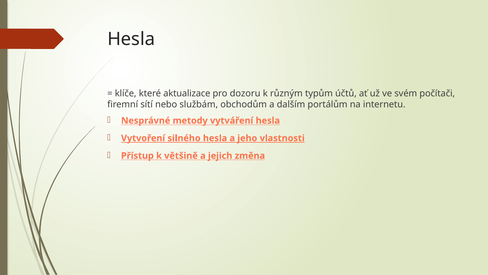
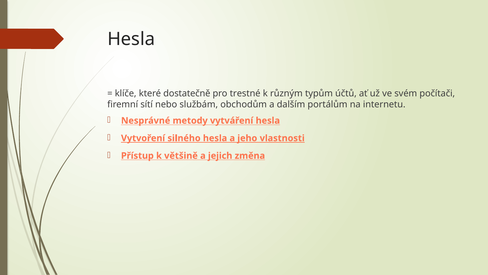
aktualizace: aktualizace -> dostatečně
dozoru: dozoru -> trestné
